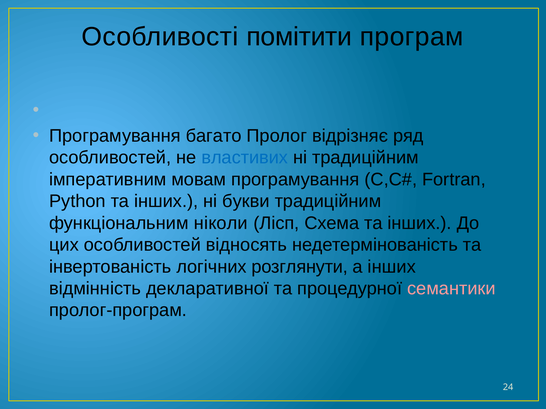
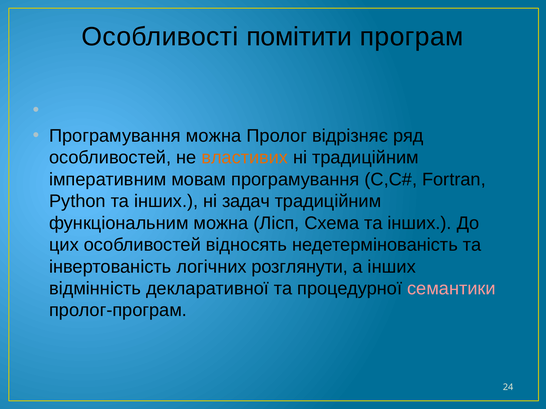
Програмування багато: багато -> можна
властивих colour: blue -> orange
букви: букви -> задач
функціональним ніколи: ніколи -> можна
